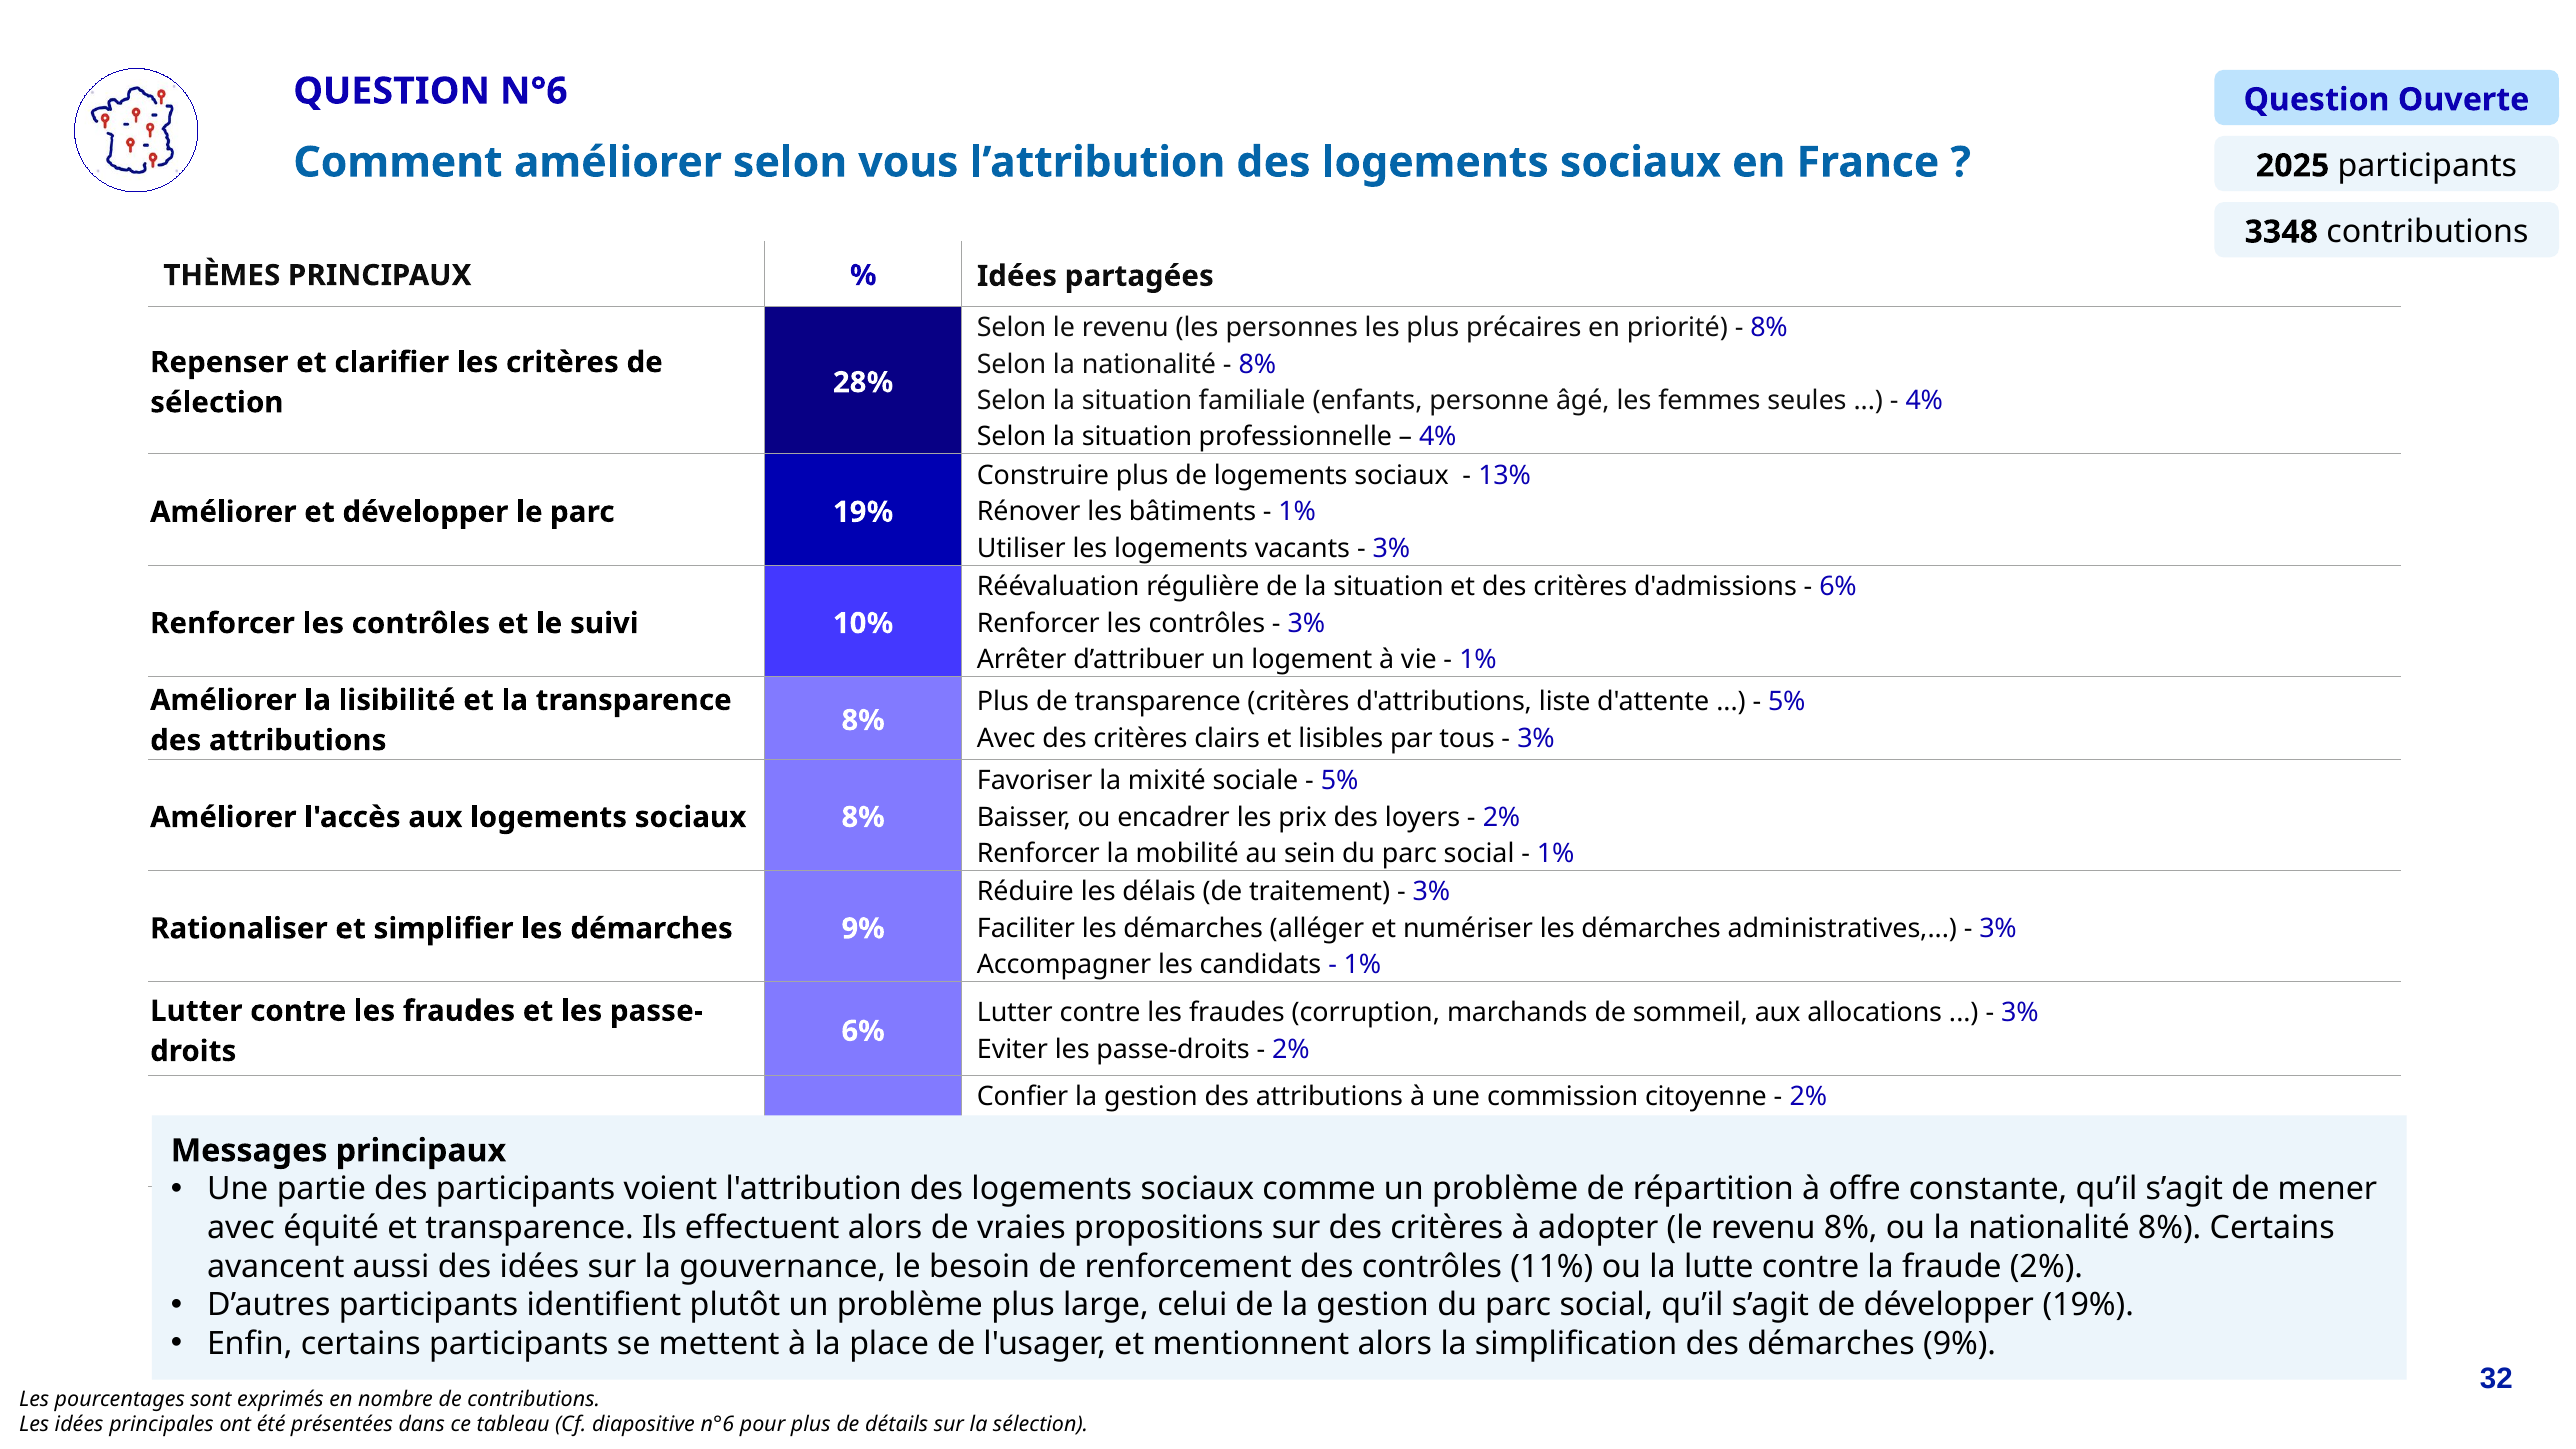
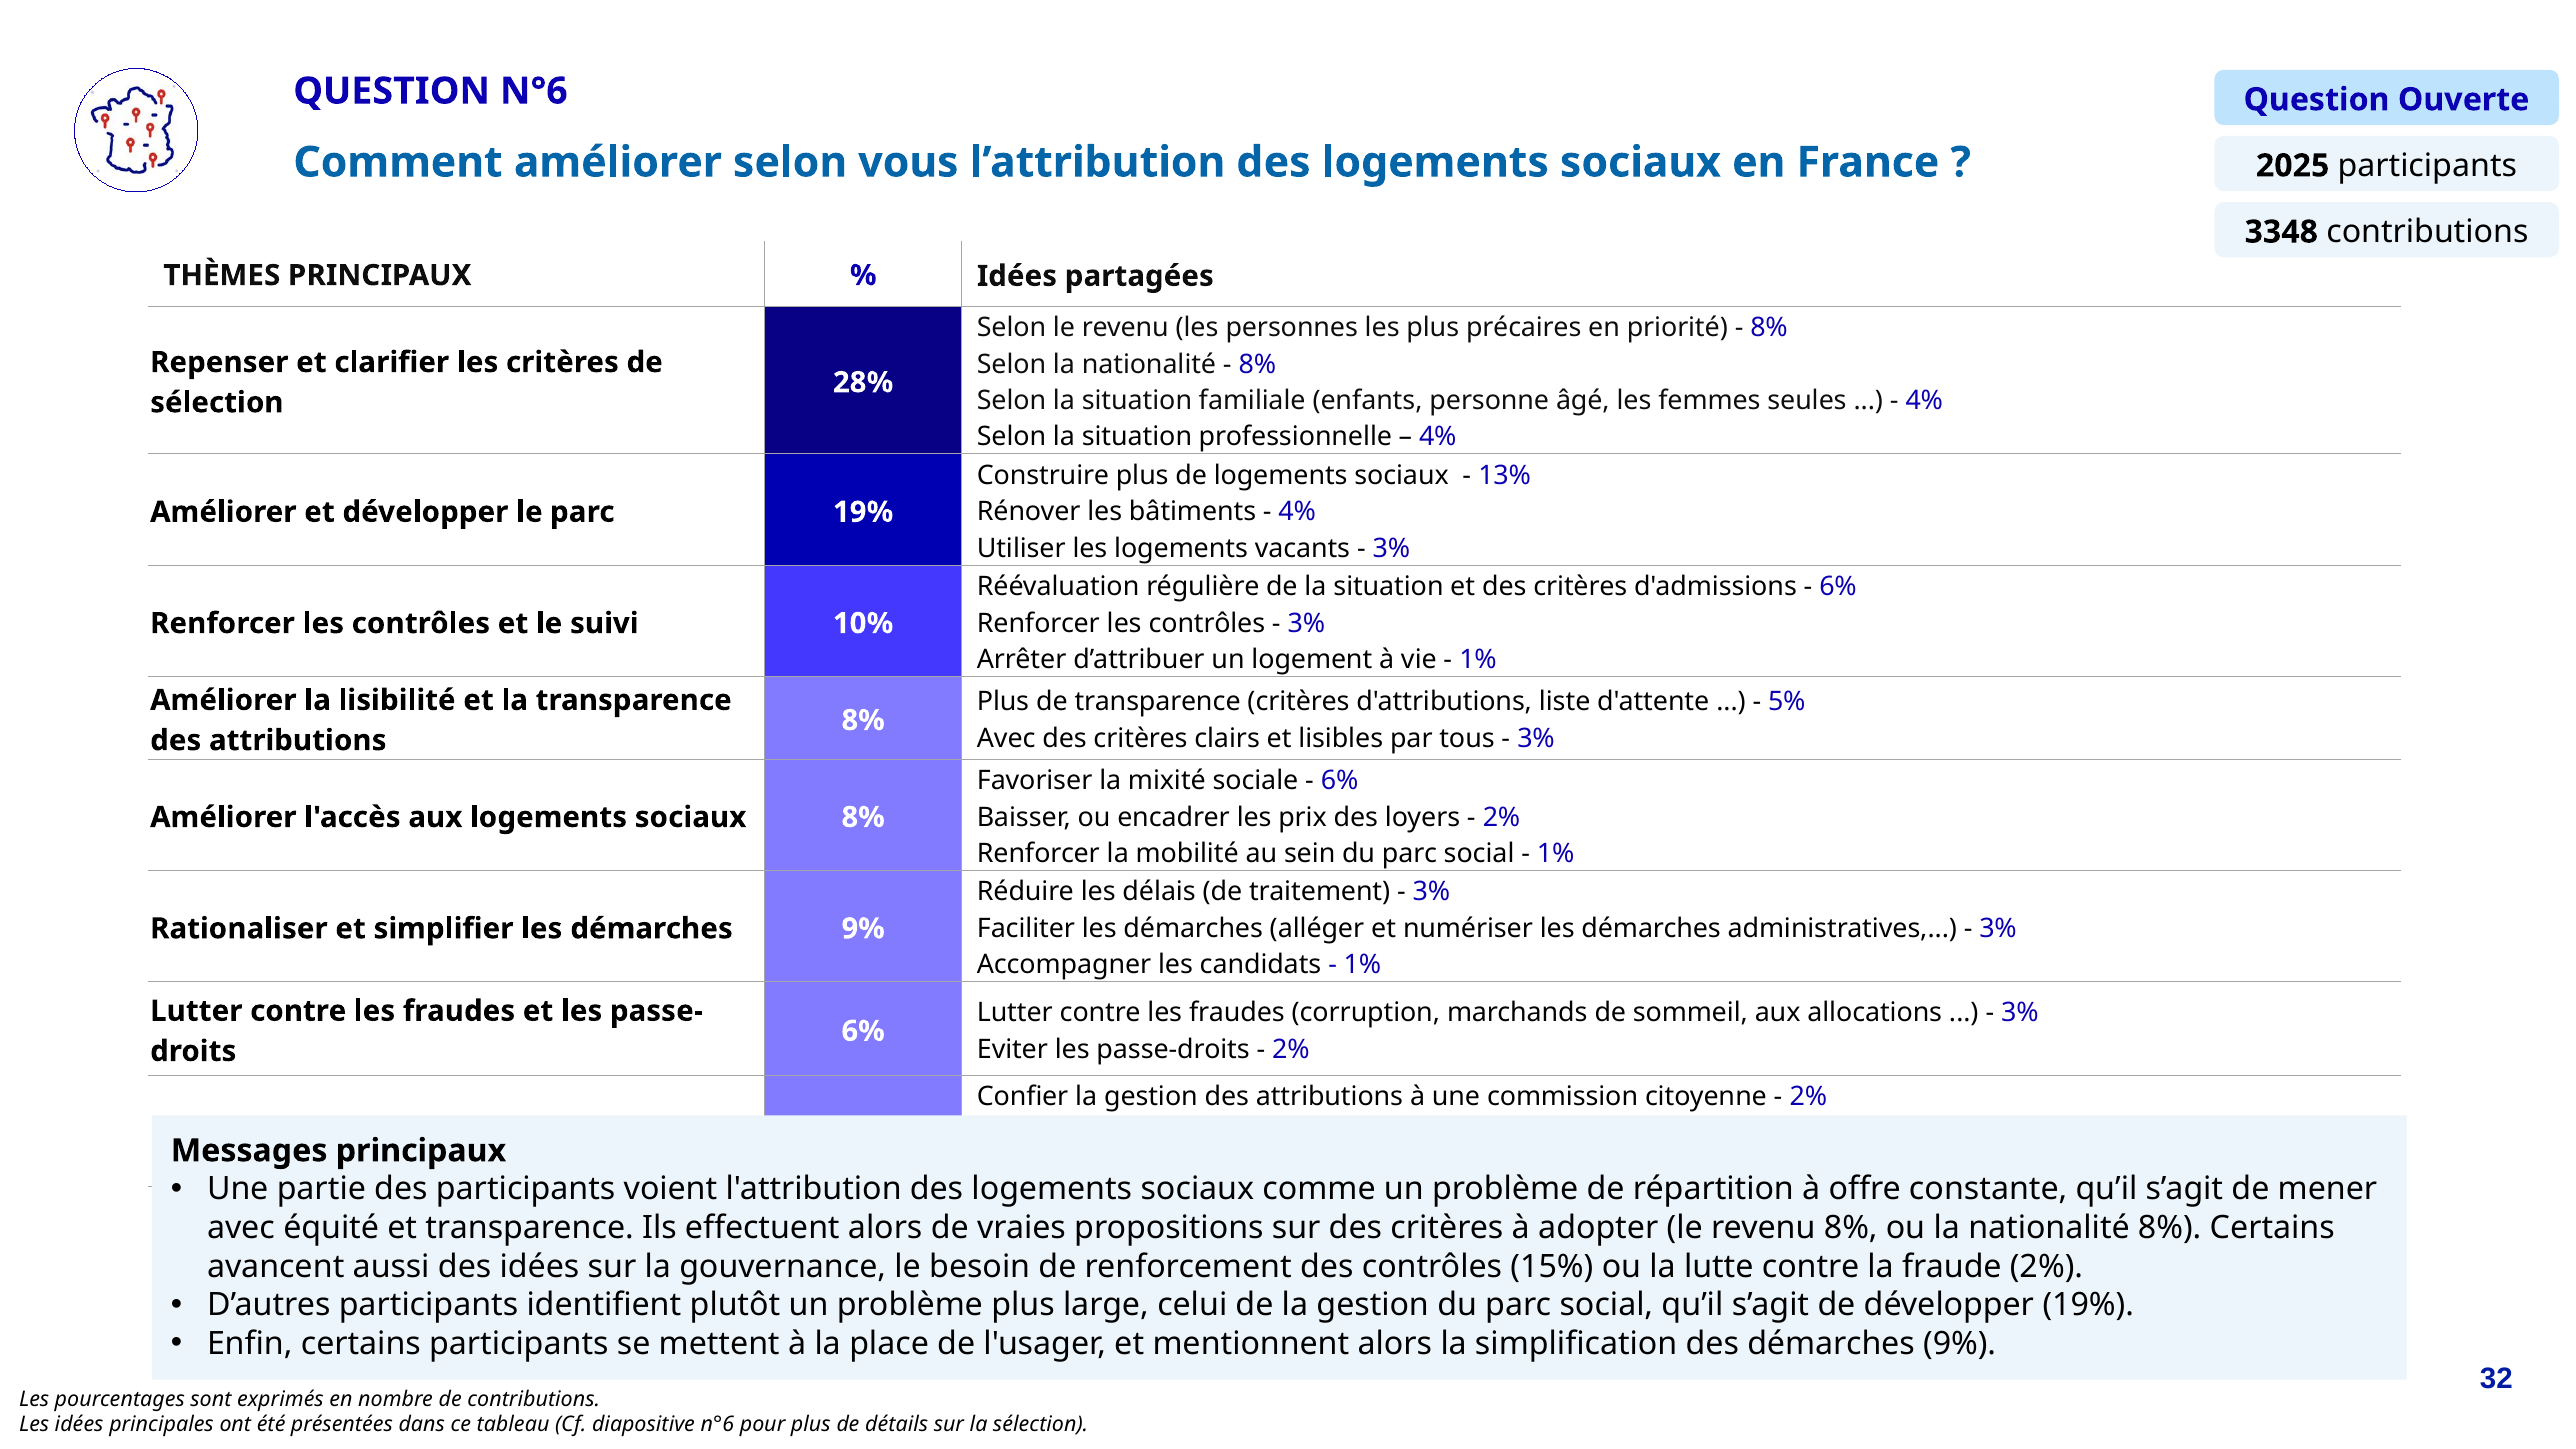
1% at (1297, 512): 1% -> 4%
5% at (1340, 781): 5% -> 6%
11%: 11% -> 15%
